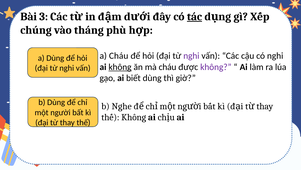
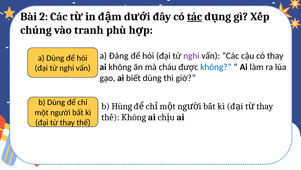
3: 3 -> 2
tháng: tháng -> tranh
a Cháu: Cháu -> Đáng
có nghi: nghi -> thay
không at (120, 67) underline: present -> none
không at (216, 67) colour: purple -> blue
Nghe: Nghe -> Hùng
